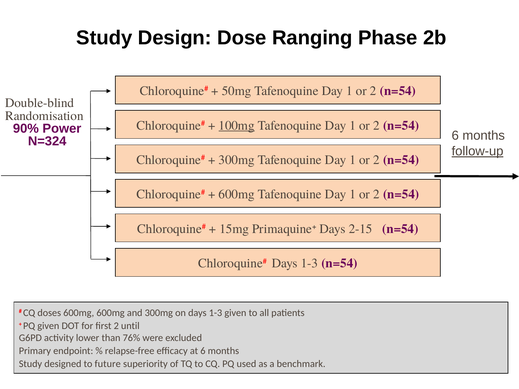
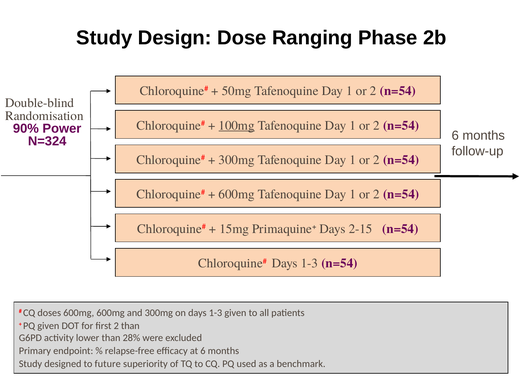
follow-up underline: present -> none
2 until: until -> than
76%: 76% -> 28%
